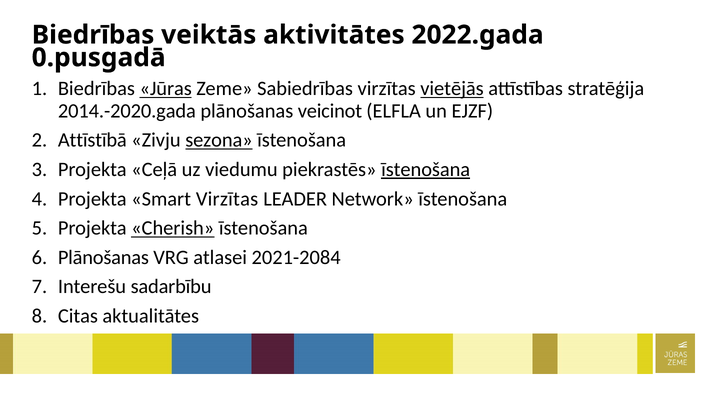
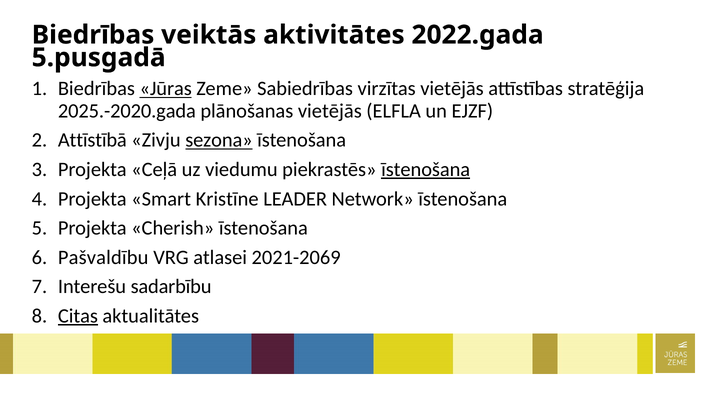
0.pusgadā: 0.pusgadā -> 5.pusgadā
vietējās at (452, 89) underline: present -> none
2014.-2020.gada: 2014.-2020.gada -> 2025.-2020.gada
plānošanas veicinot: veicinot -> vietējās
Smart Virzītas: Virzītas -> Kristīne
Cherish underline: present -> none
Plānošanas at (103, 258): Plānošanas -> Pašvaldību
2021-2084: 2021-2084 -> 2021-2069
Citas underline: none -> present
